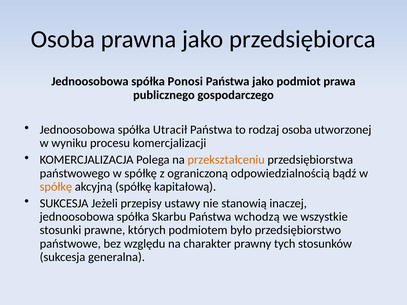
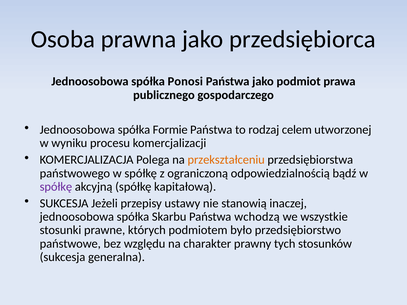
Utracił: Utracił -> Formie
rodzaj osoba: osoba -> celem
spółkę at (56, 187) colour: orange -> purple
